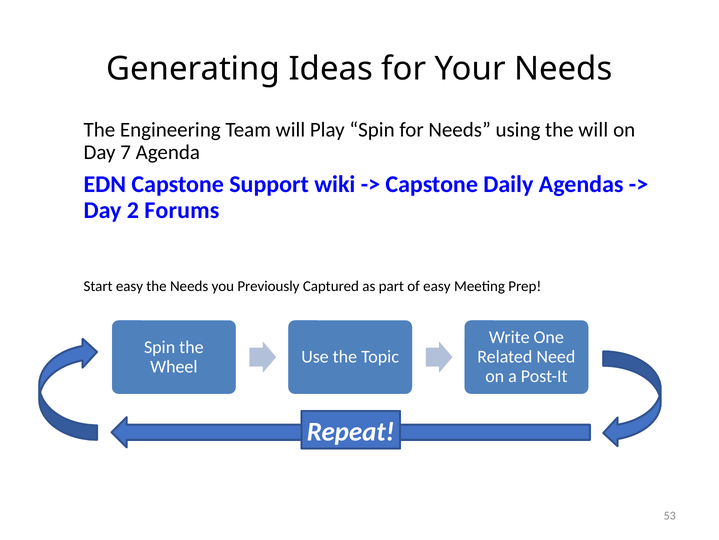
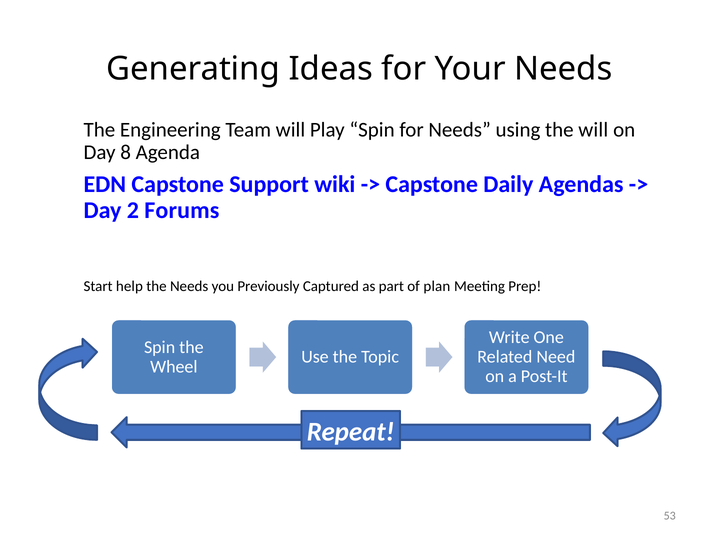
7: 7 -> 8
Start easy: easy -> help
of easy: easy -> plan
